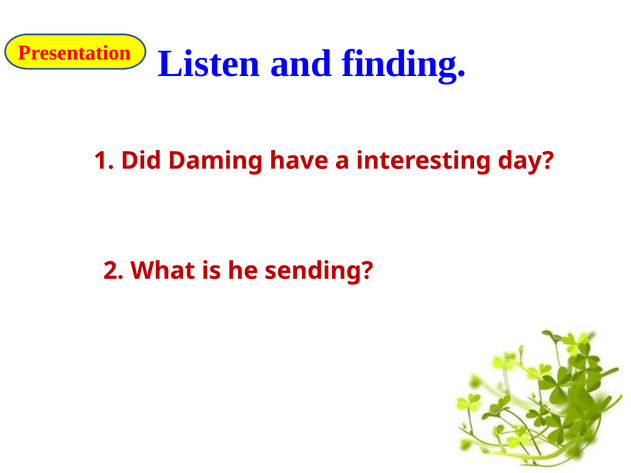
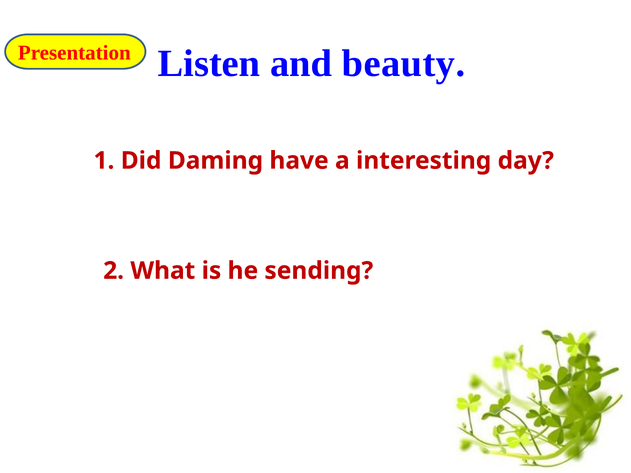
finding: finding -> beauty
